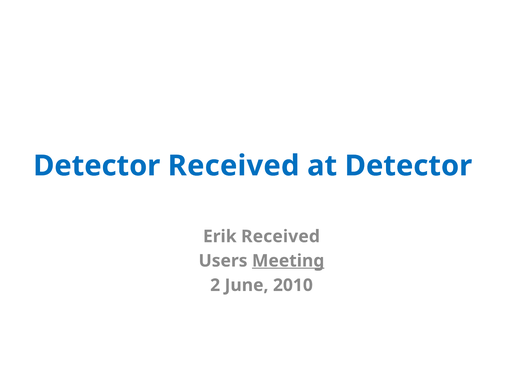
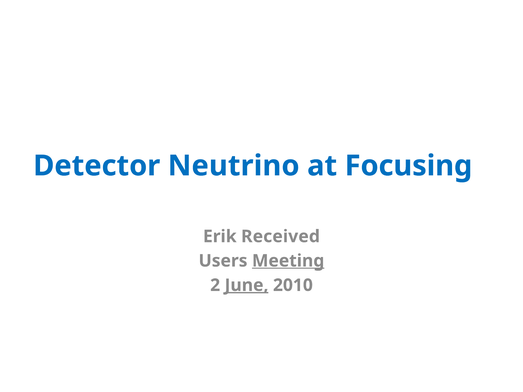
Detector Received: Received -> Neutrino
at Detector: Detector -> Focusing
June underline: none -> present
